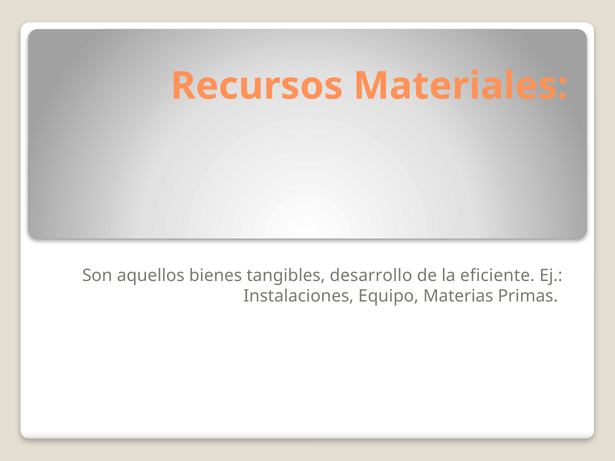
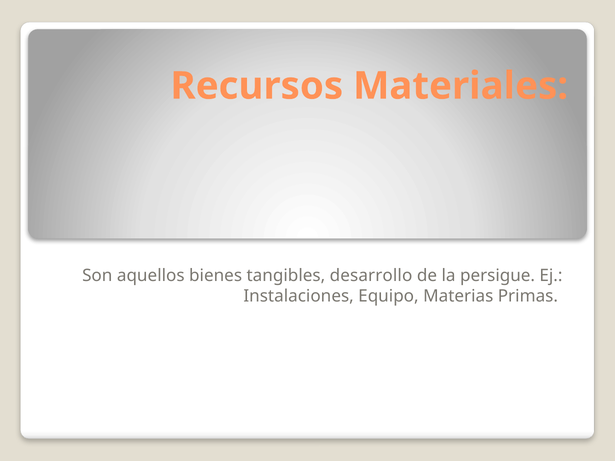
eficiente: eficiente -> persigue
